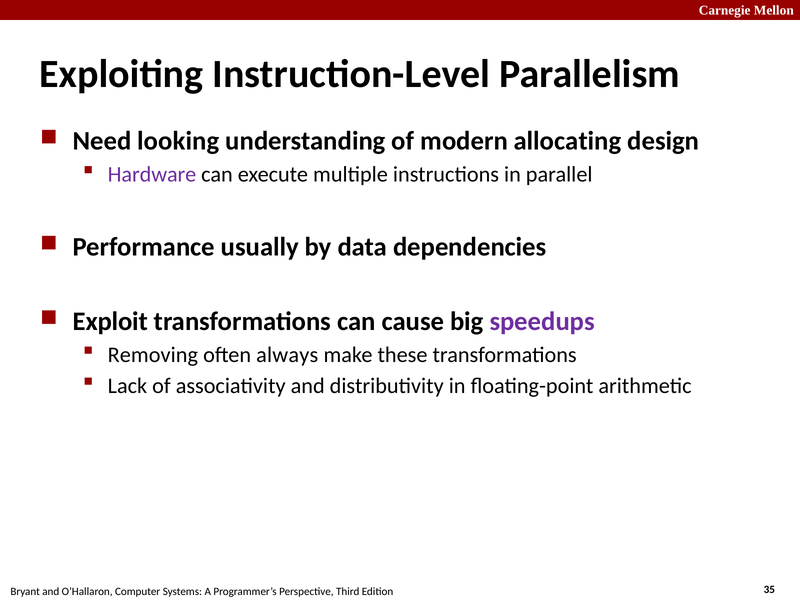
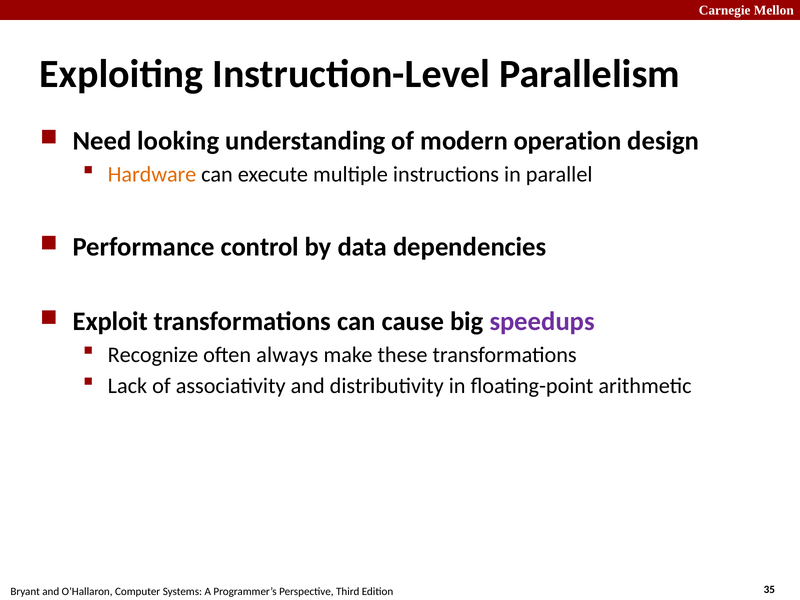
allocating: allocating -> operation
Hardware colour: purple -> orange
usually: usually -> control
Removing: Removing -> Recognize
